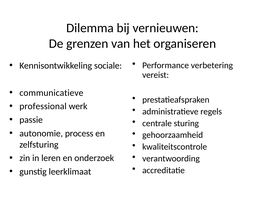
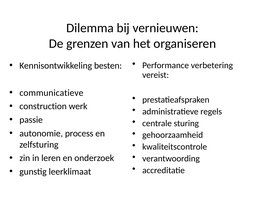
sociale: sociale -> besten
professional: professional -> construction
